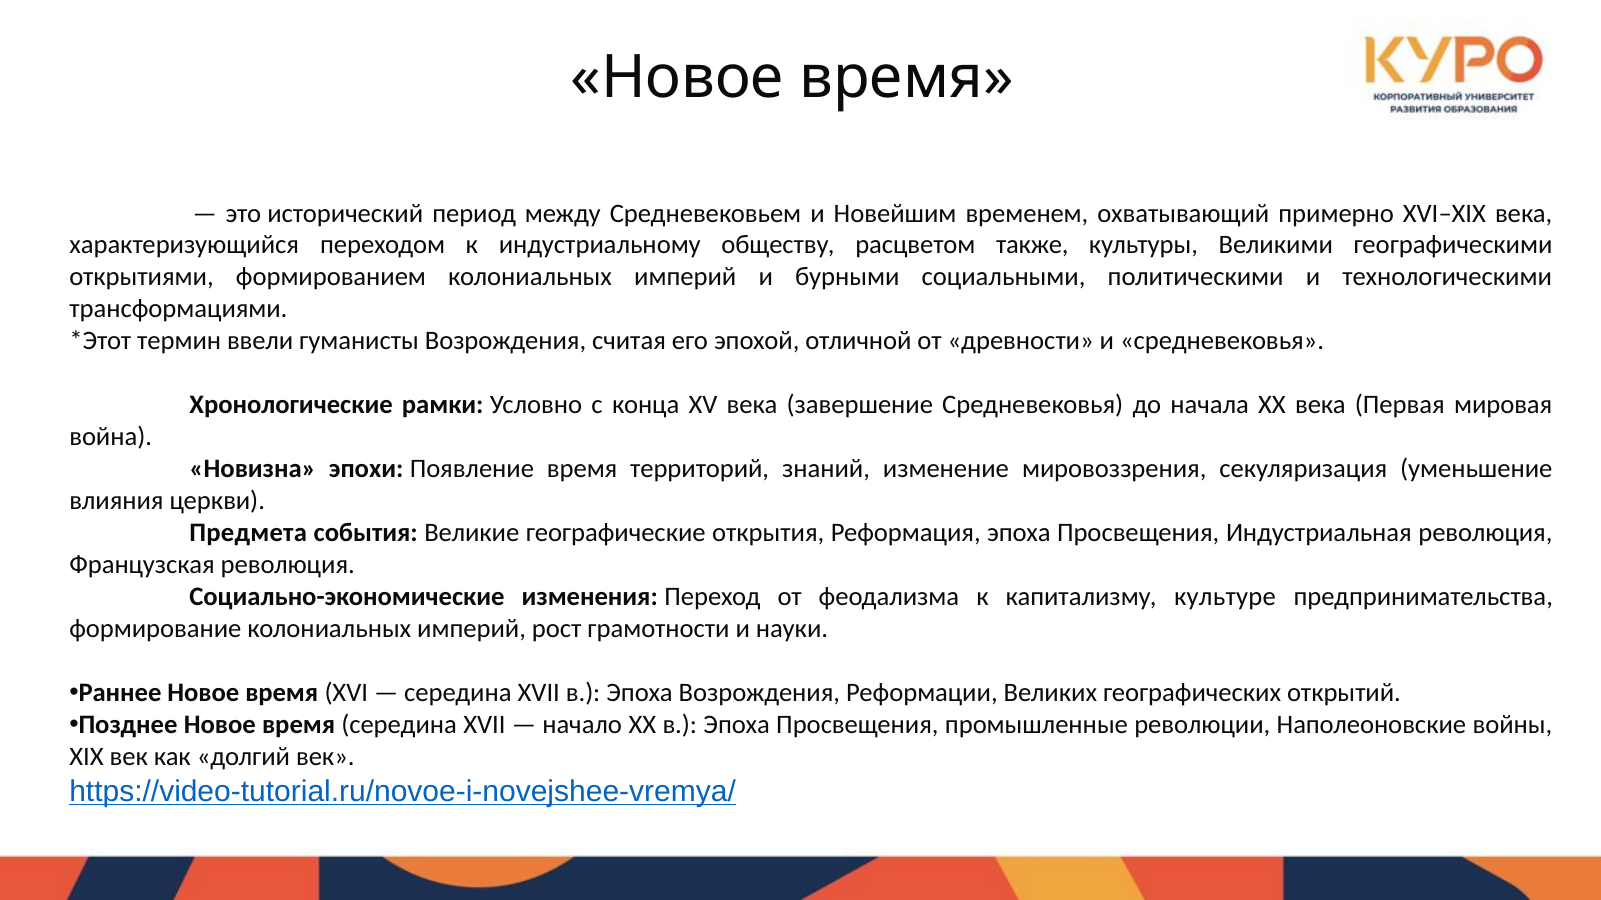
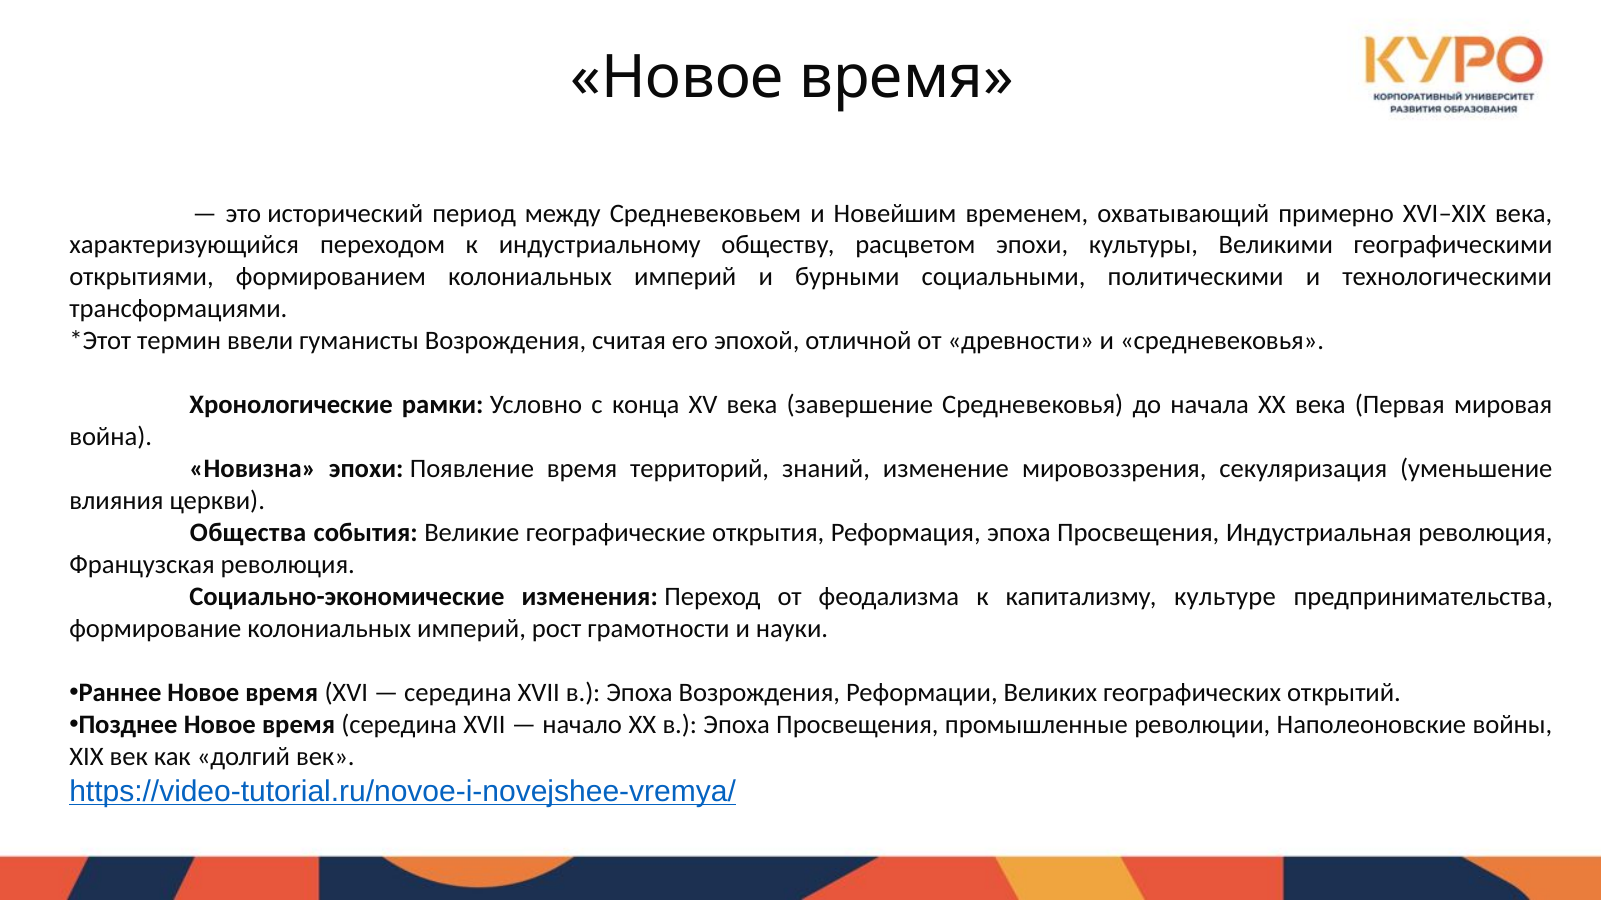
расцветом также: также -> эпохи
Предмета: Предмета -> Общества
